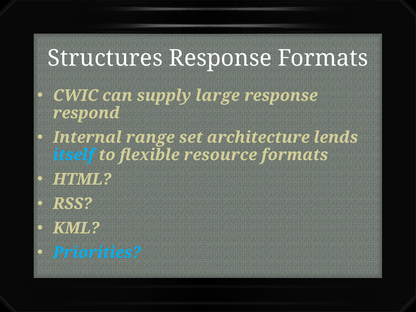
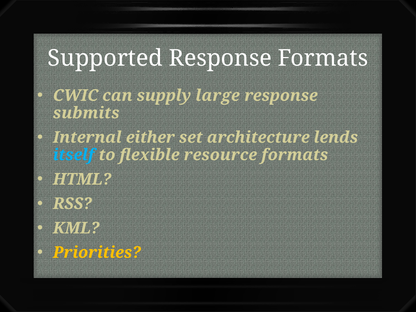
Structures: Structures -> Supported
respond: respond -> submits
range: range -> either
Priorities colour: light blue -> yellow
